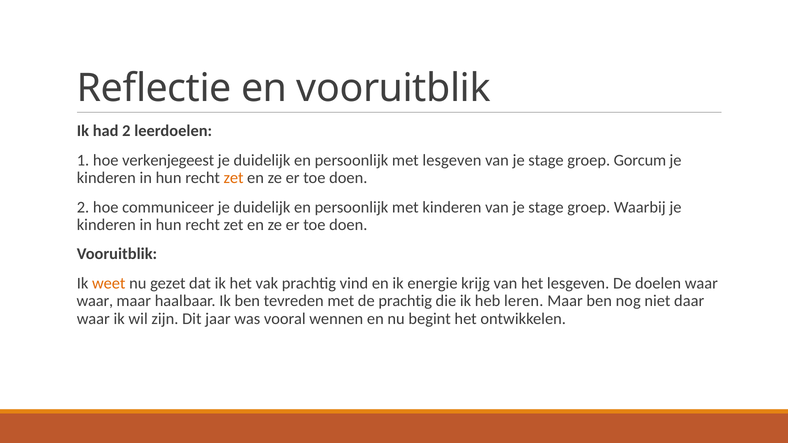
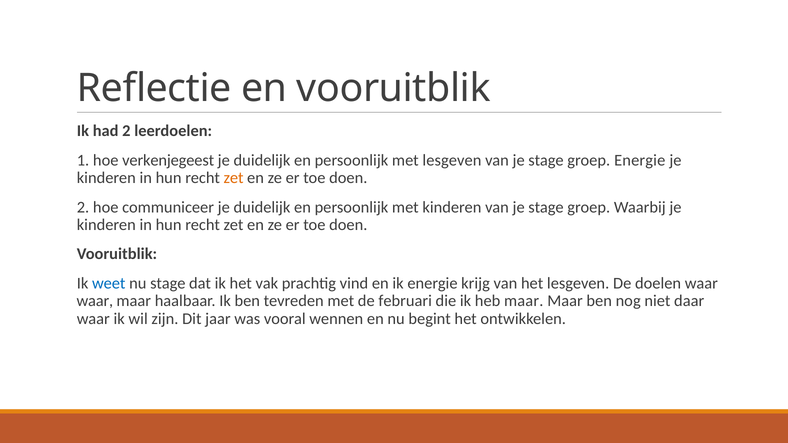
groep Gorcum: Gorcum -> Energie
weet colour: orange -> blue
nu gezet: gezet -> stage
de prachtig: prachtig -> februari
heb leren: leren -> maar
